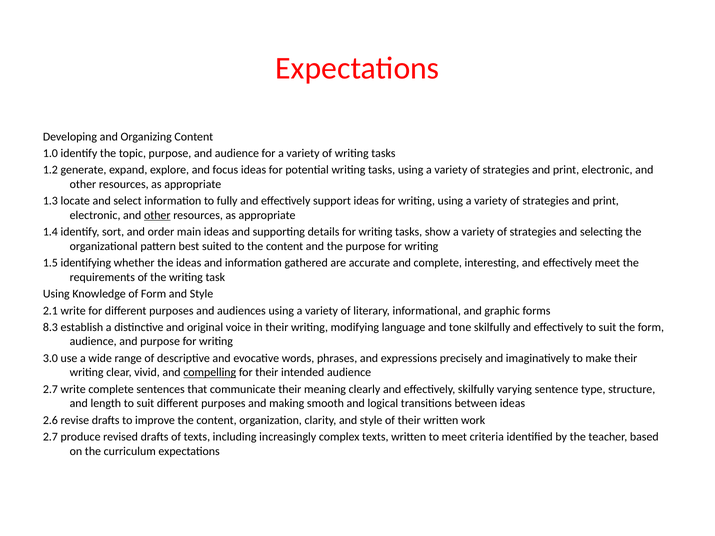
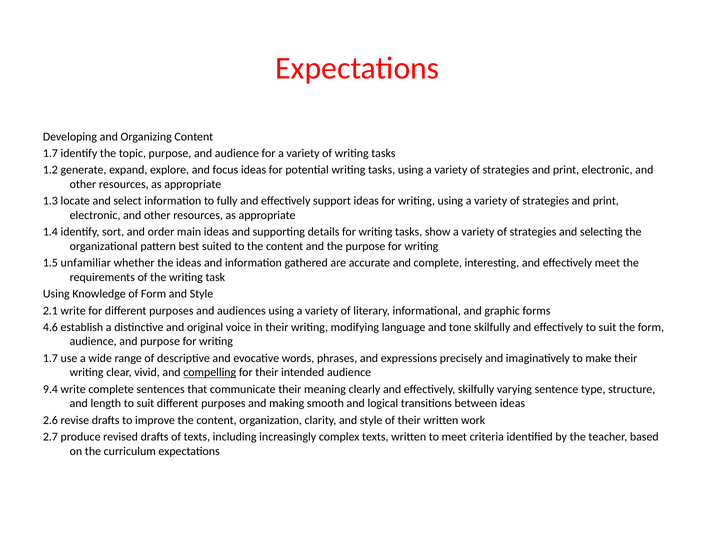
1.0 at (50, 153): 1.0 -> 1.7
other at (157, 215) underline: present -> none
identifying: identifying -> unfamiliar
8.3: 8.3 -> 4.6
3.0 at (50, 358): 3.0 -> 1.7
2.7 at (50, 389): 2.7 -> 9.4
